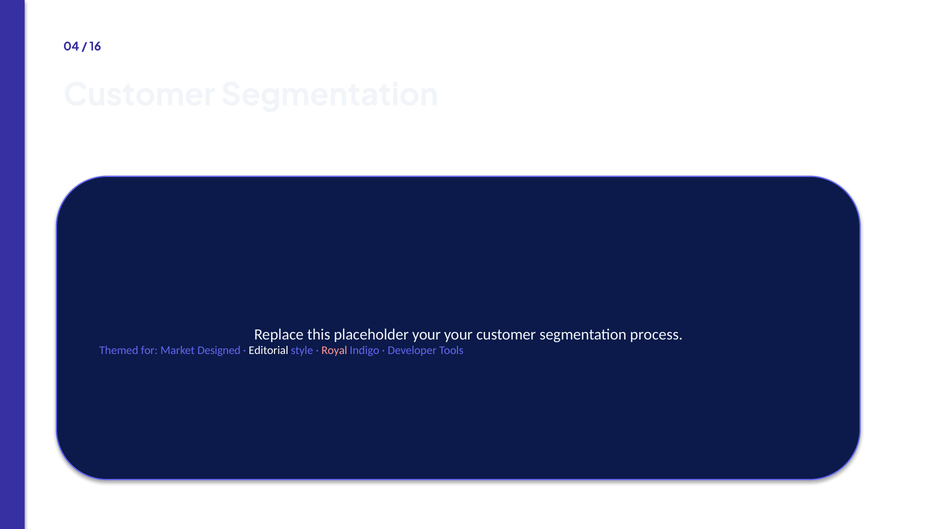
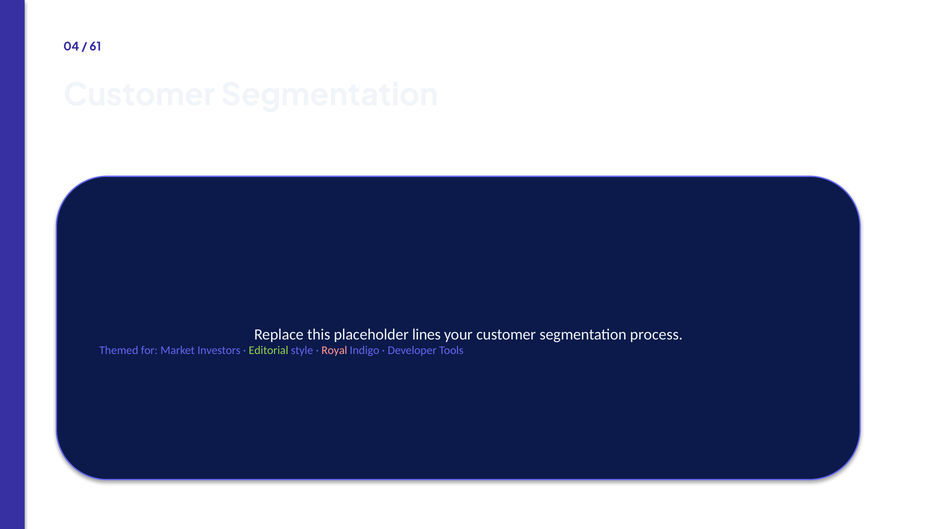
16: 16 -> 61
placeholder your: your -> lines
Designed: Designed -> Investors
Editorial colour: white -> light green
